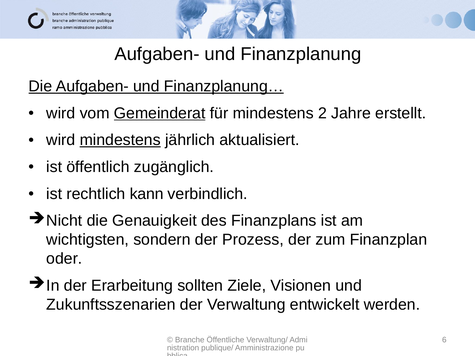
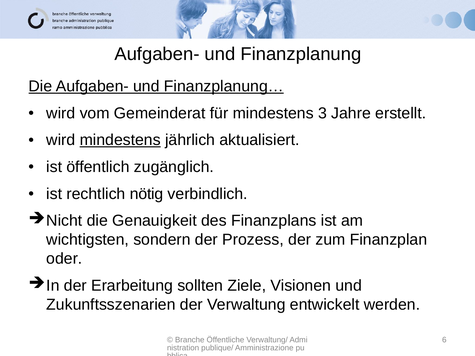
Gemeinderat underline: present -> none
2: 2 -> 3
kann: kann -> nötig
